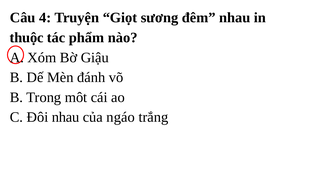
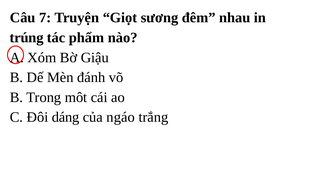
4: 4 -> 7
thuộc: thuộc -> trúng
Đôi nhau: nhau -> dáng
